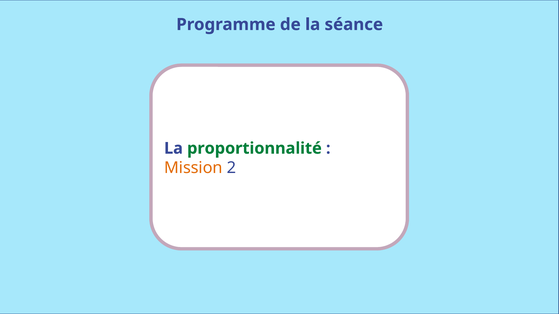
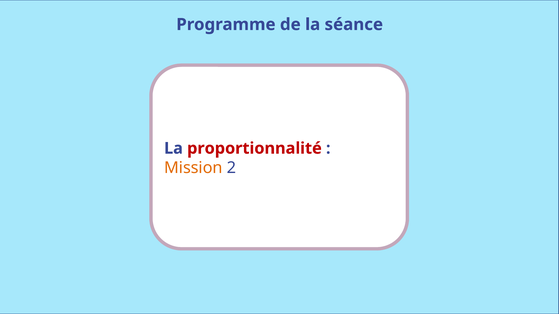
proportionnalité colour: green -> red
